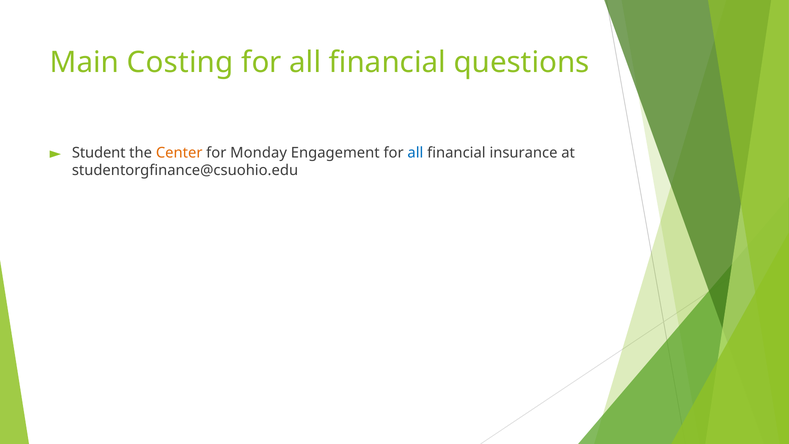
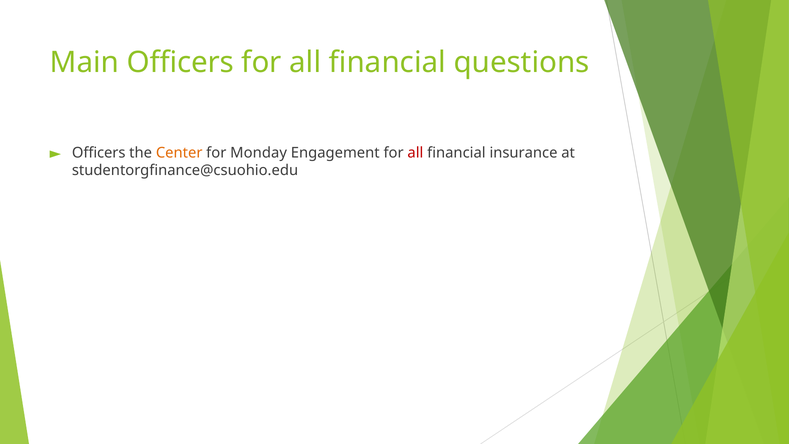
Main Costing: Costing -> Officers
Student at (99, 153): Student -> Officers
all at (415, 153) colour: blue -> red
